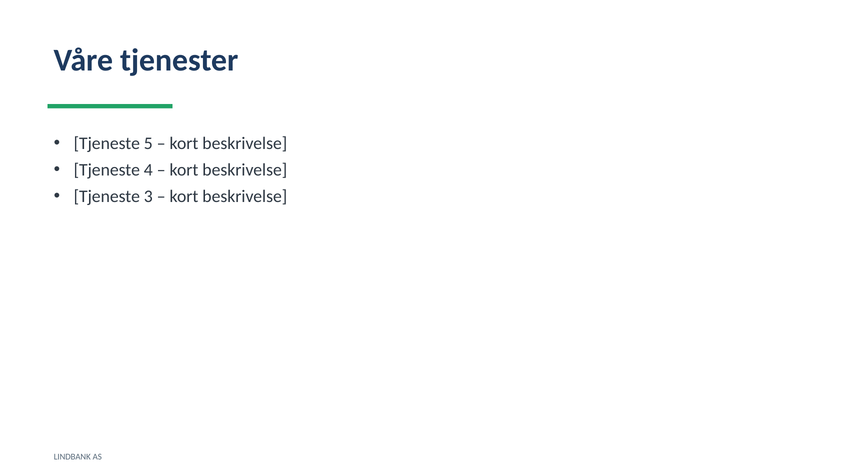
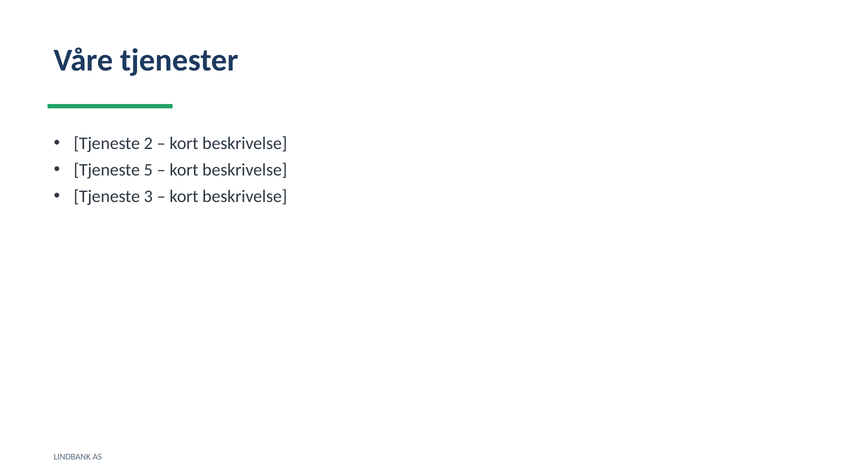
5: 5 -> 2
4: 4 -> 5
